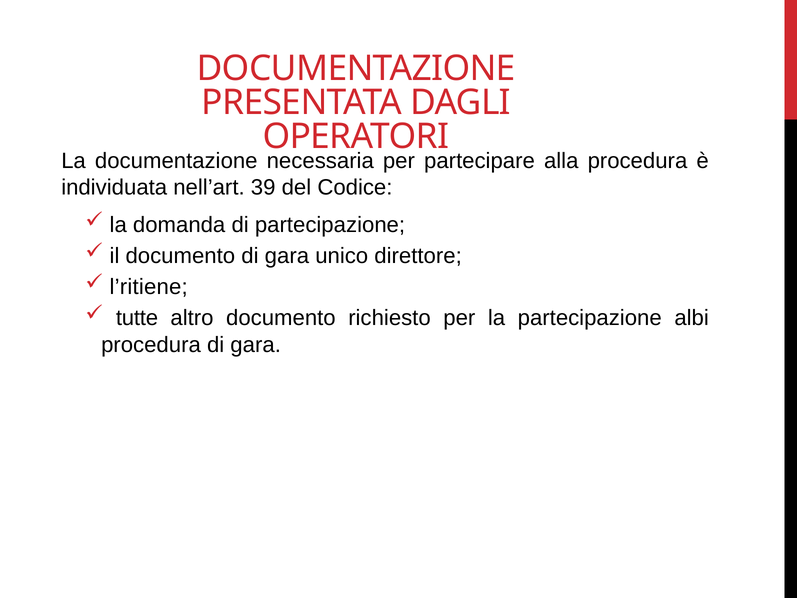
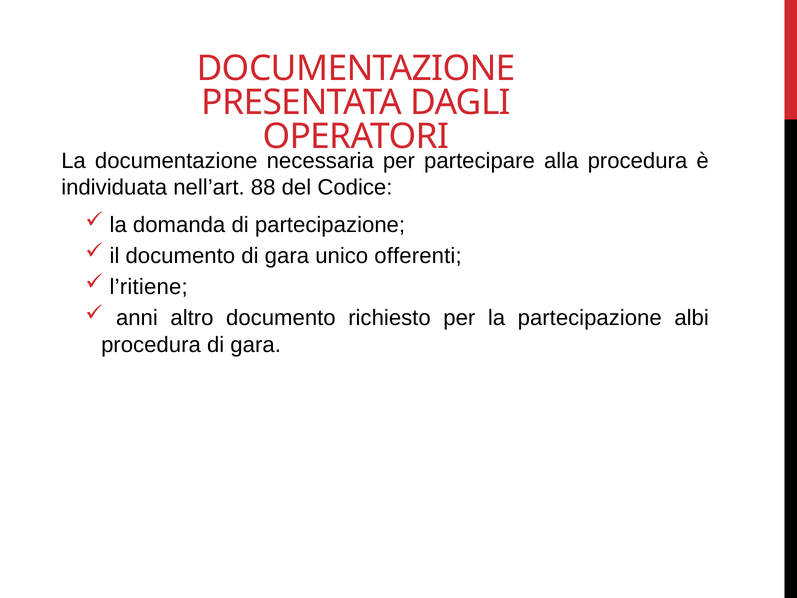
39: 39 -> 88
direttore: direttore -> offerenti
tutte: tutte -> anni
